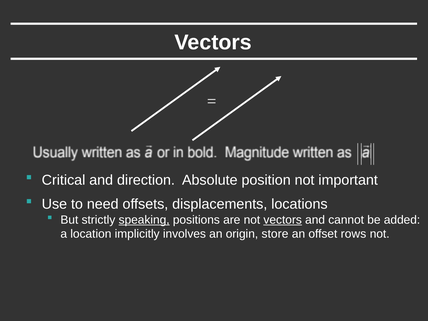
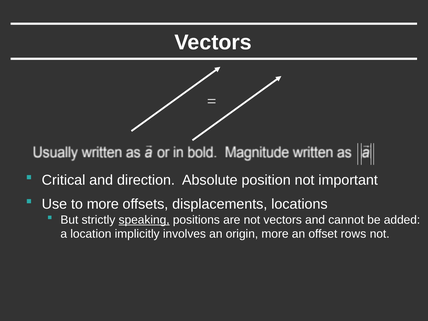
to need: need -> more
vectors at (283, 220) underline: present -> none
origin store: store -> more
